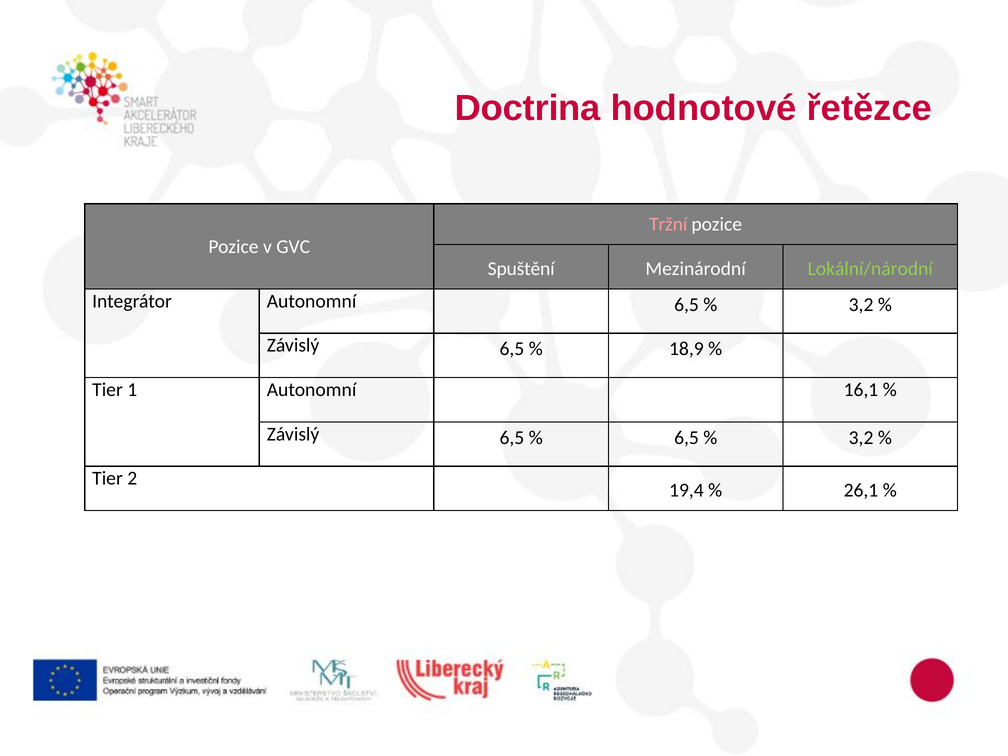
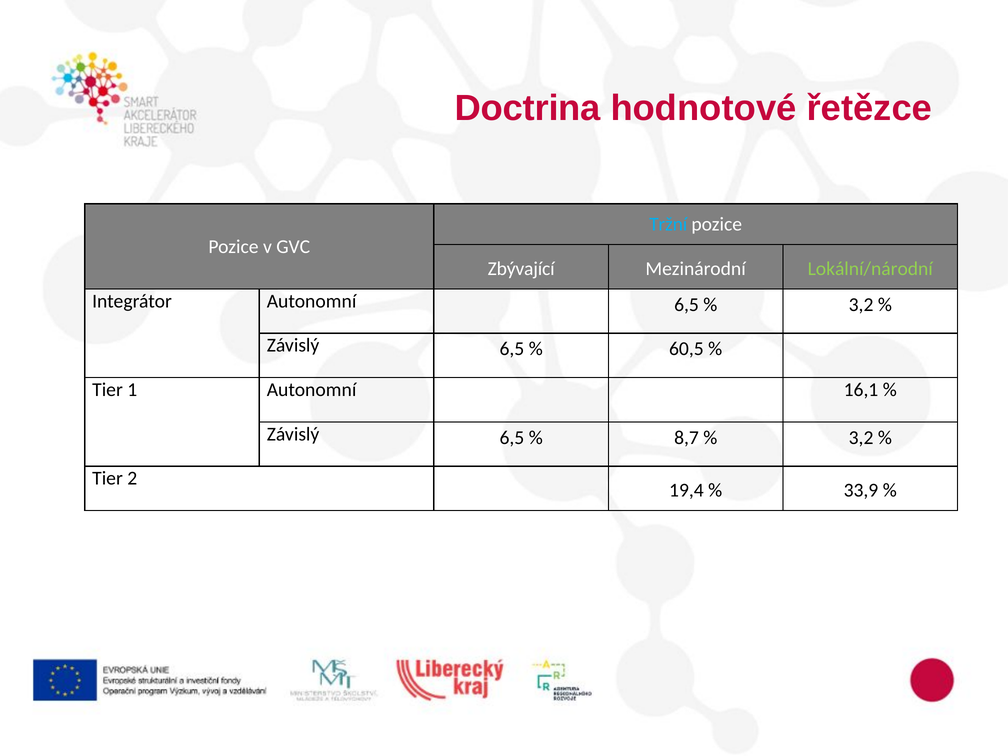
Tržní colour: pink -> light blue
Spuštění: Spuštění -> Zbývající
18,9: 18,9 -> 60,5
6,5 at (686, 438): 6,5 -> 8,7
26,1: 26,1 -> 33,9
